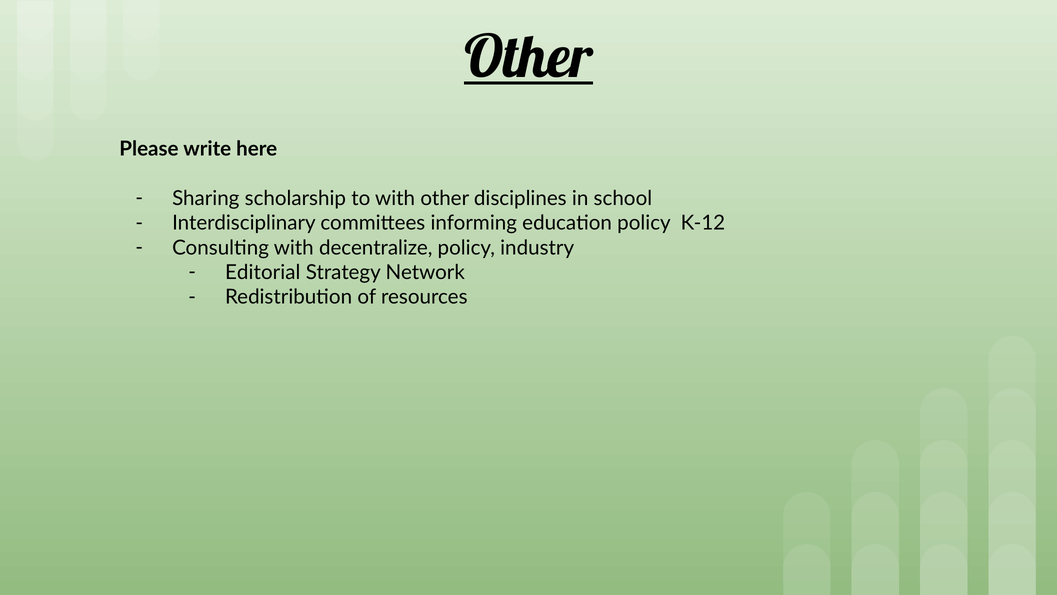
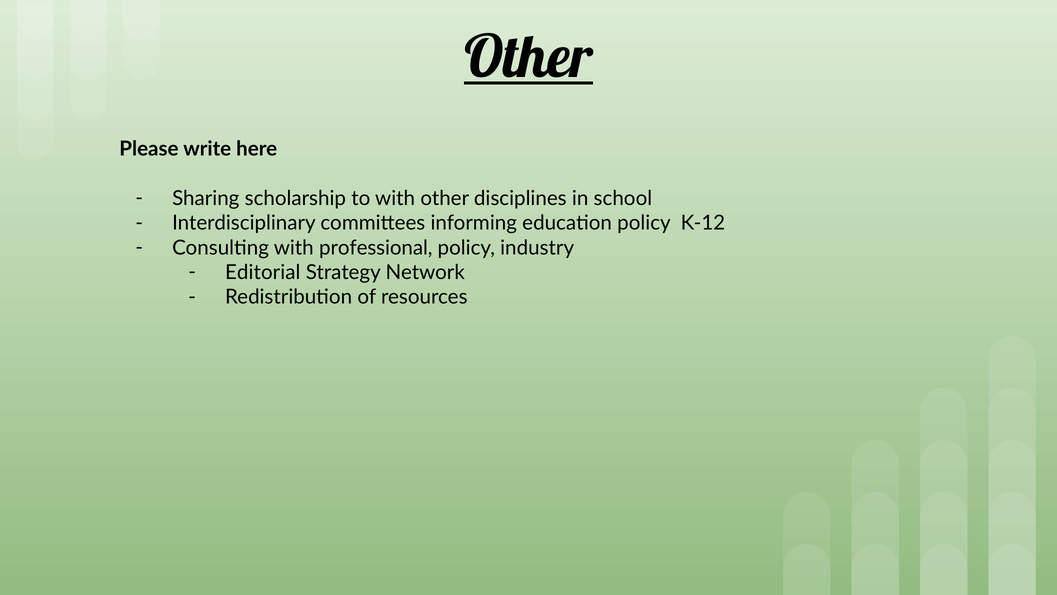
decentralize: decentralize -> professional
